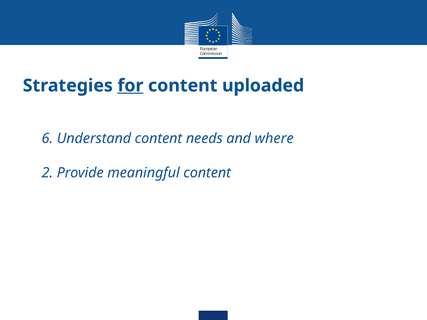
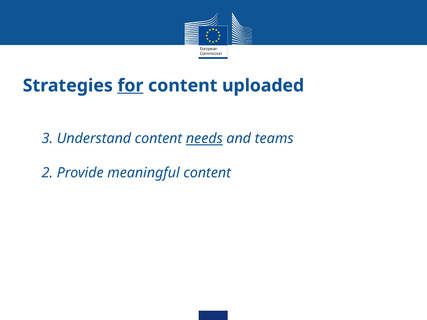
6: 6 -> 3
needs underline: none -> present
where: where -> teams
